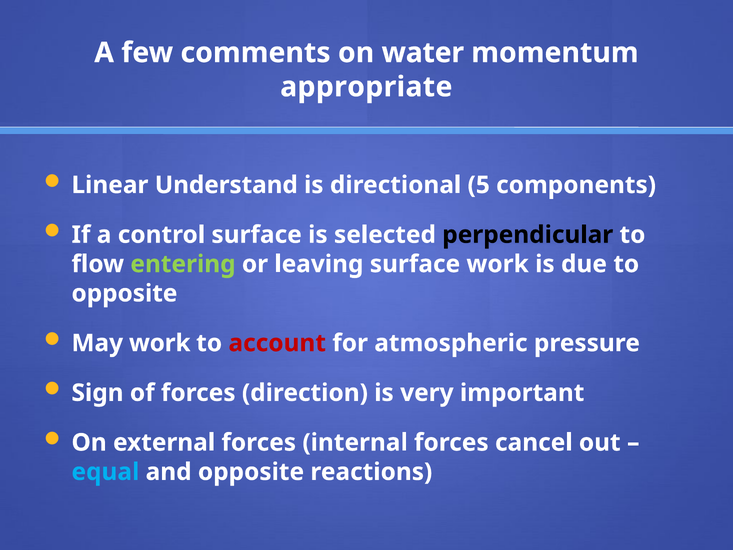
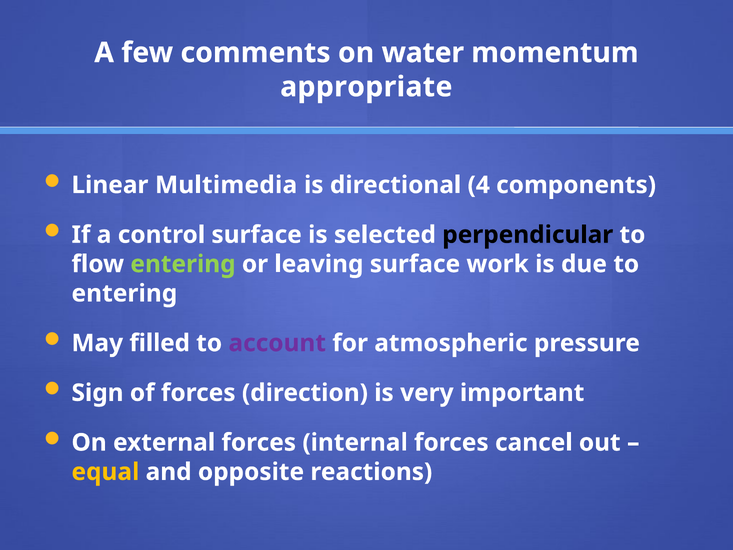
Understand: Understand -> Multimedia
5: 5 -> 4
opposite at (124, 293): opposite -> entering
May work: work -> filled
account colour: red -> purple
equal colour: light blue -> yellow
